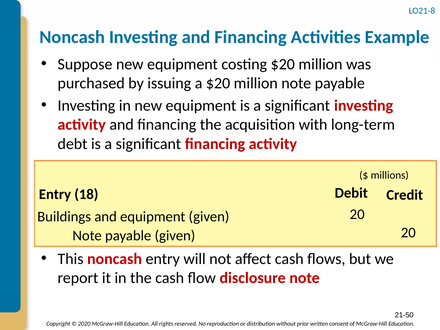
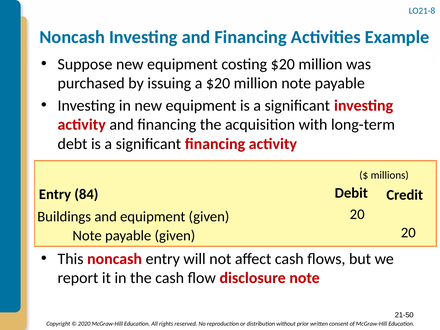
18: 18 -> 84
